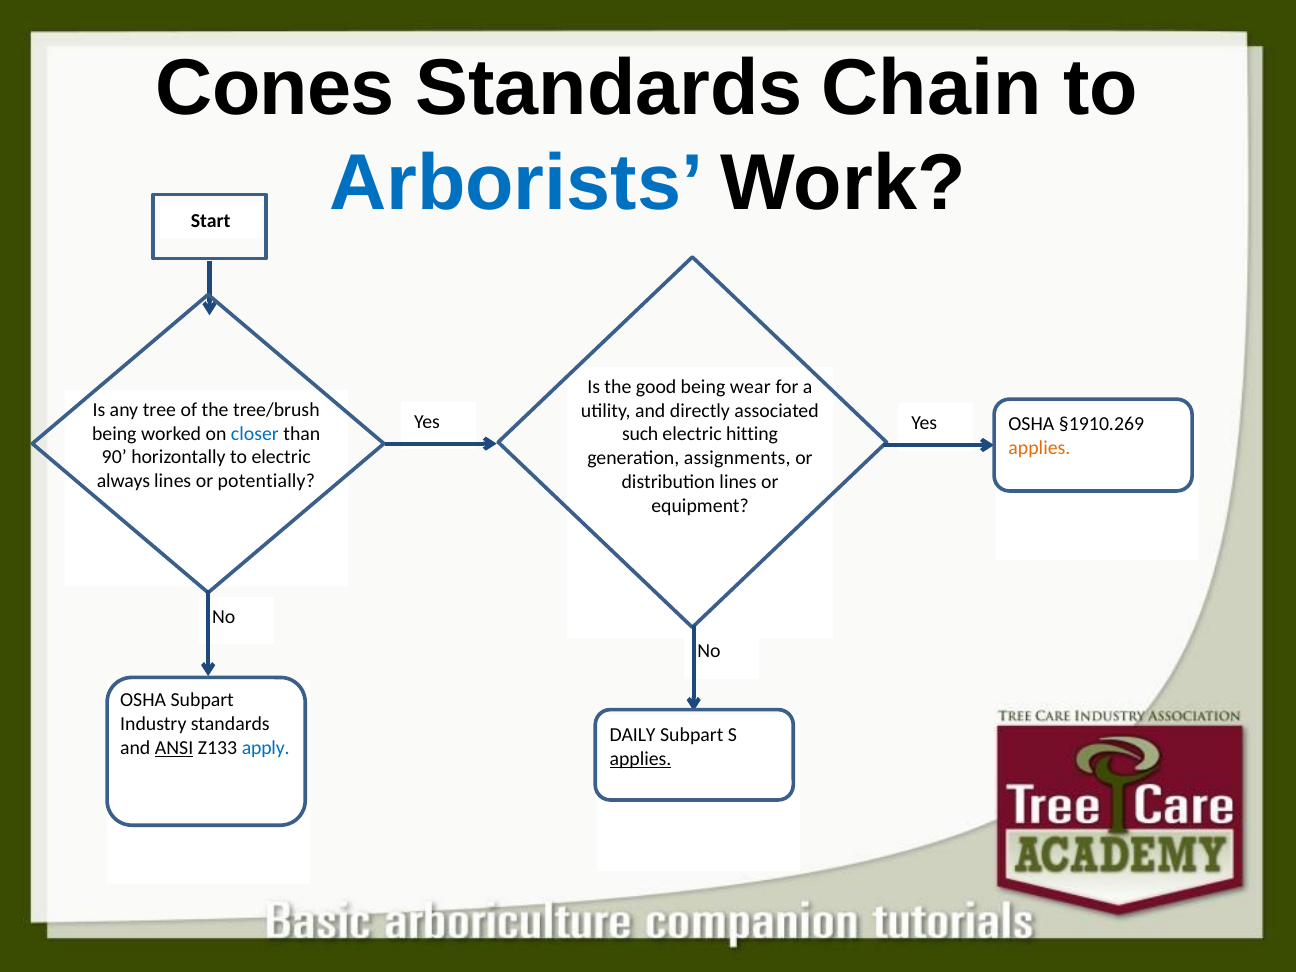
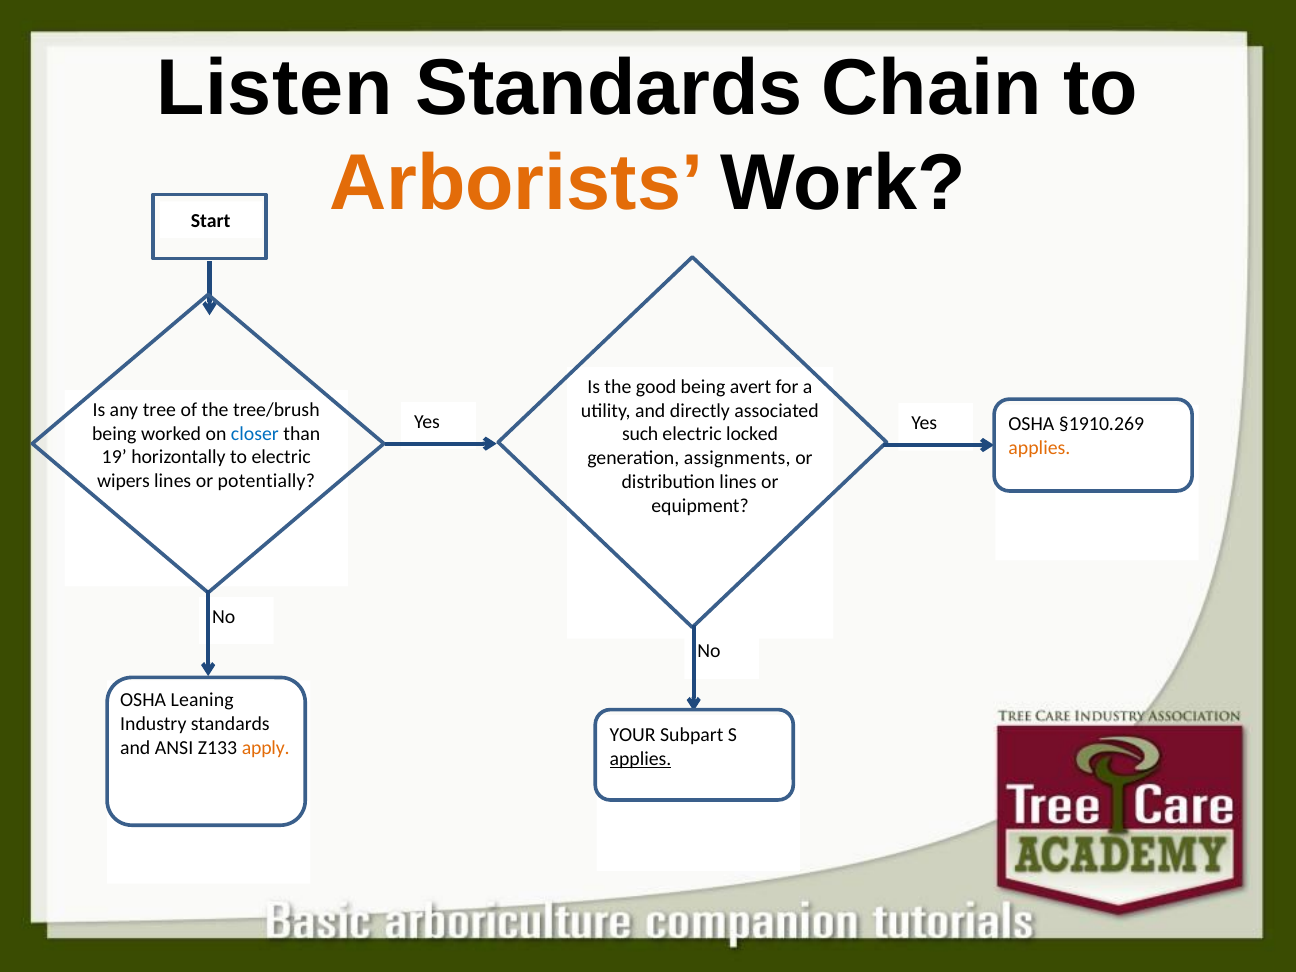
Cones: Cones -> Listen
Arborists colour: blue -> orange
wear: wear -> avert
hitting: hitting -> locked
90: 90 -> 19
always: always -> wipers
OSHA Subpart: Subpart -> Leaning
DAILY: DAILY -> YOUR
ANSI underline: present -> none
apply colour: blue -> orange
